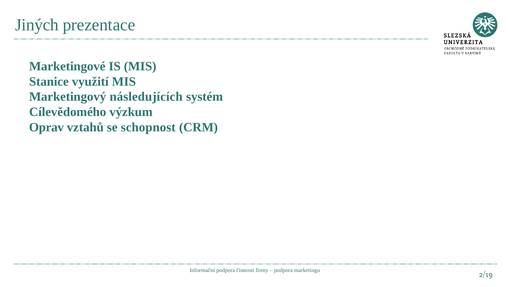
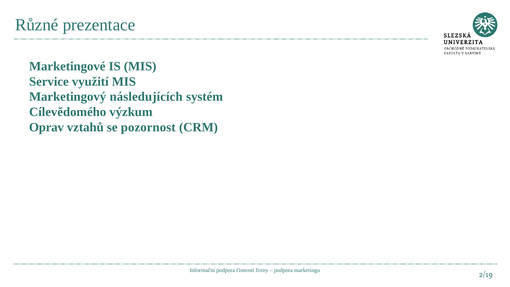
Jiných: Jiných -> Různé
Stanice: Stanice -> Service
schopnost: schopnost -> pozornost
